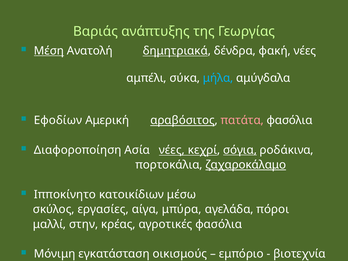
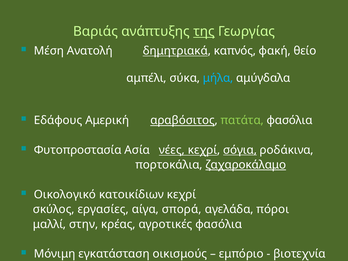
της underline: none -> present
Μέση underline: present -> none
δένδρα: δένδρα -> καπνός
φακή νέες: νέες -> θείο
Εφοδίων: Εφοδίων -> Εδάφους
πατάτα colour: pink -> light green
Διαφοροποίηση: Διαφοροποίηση -> Φυτοπροστασία
Ιπποκίνητο: Ιπποκίνητο -> Οικολογικό
κατοικίδιων μέσω: μέσω -> κεχρί
μπύρα: μπύρα -> σπορά
